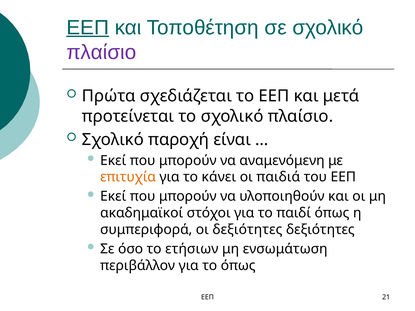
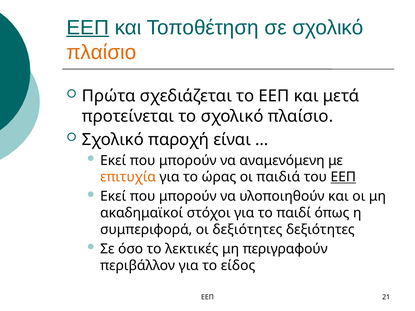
πλαίσιο at (101, 52) colour: purple -> orange
κάνει: κάνει -> ώρας
ΕΕΠ at (343, 177) underline: none -> present
ετήσιων: ετήσιων -> λεκτικές
ενσωμάτωση: ενσωμάτωση -> περιγραφούν
το όπως: όπως -> είδος
